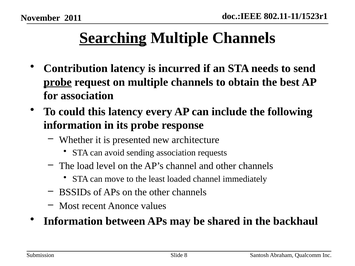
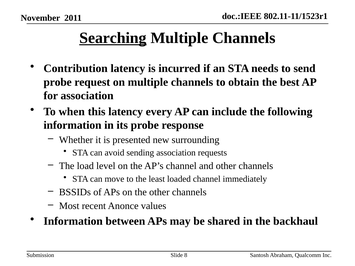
probe at (58, 82) underline: present -> none
could: could -> when
architecture: architecture -> surrounding
